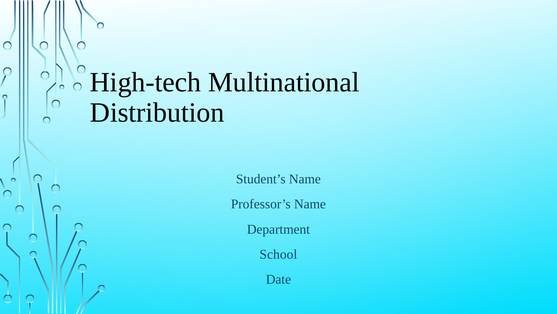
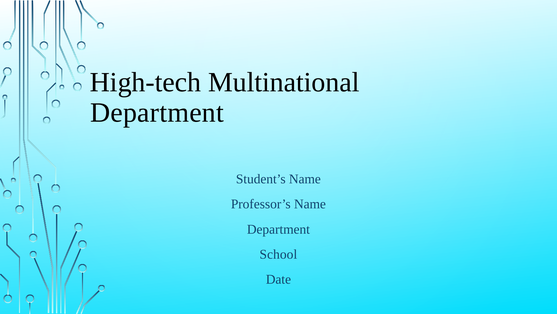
Distribution at (157, 112): Distribution -> Department
